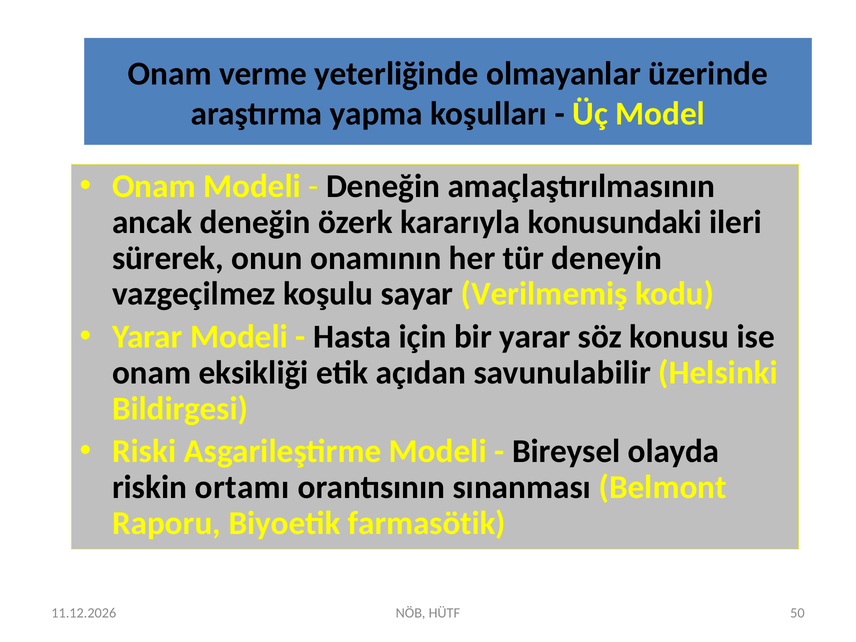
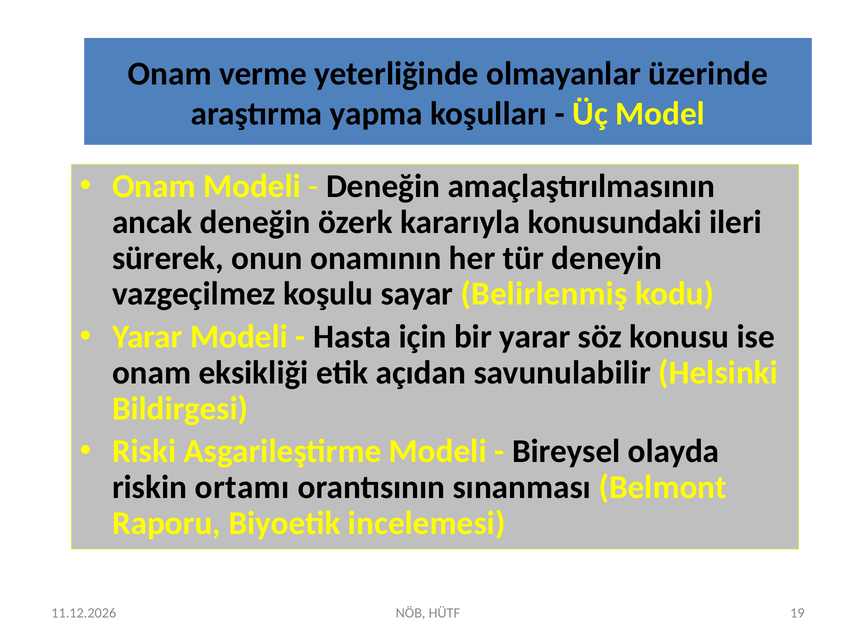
Verilmemiş: Verilmemiş -> Belirlenmiş
farmasötik: farmasötik -> incelemesi
50: 50 -> 19
